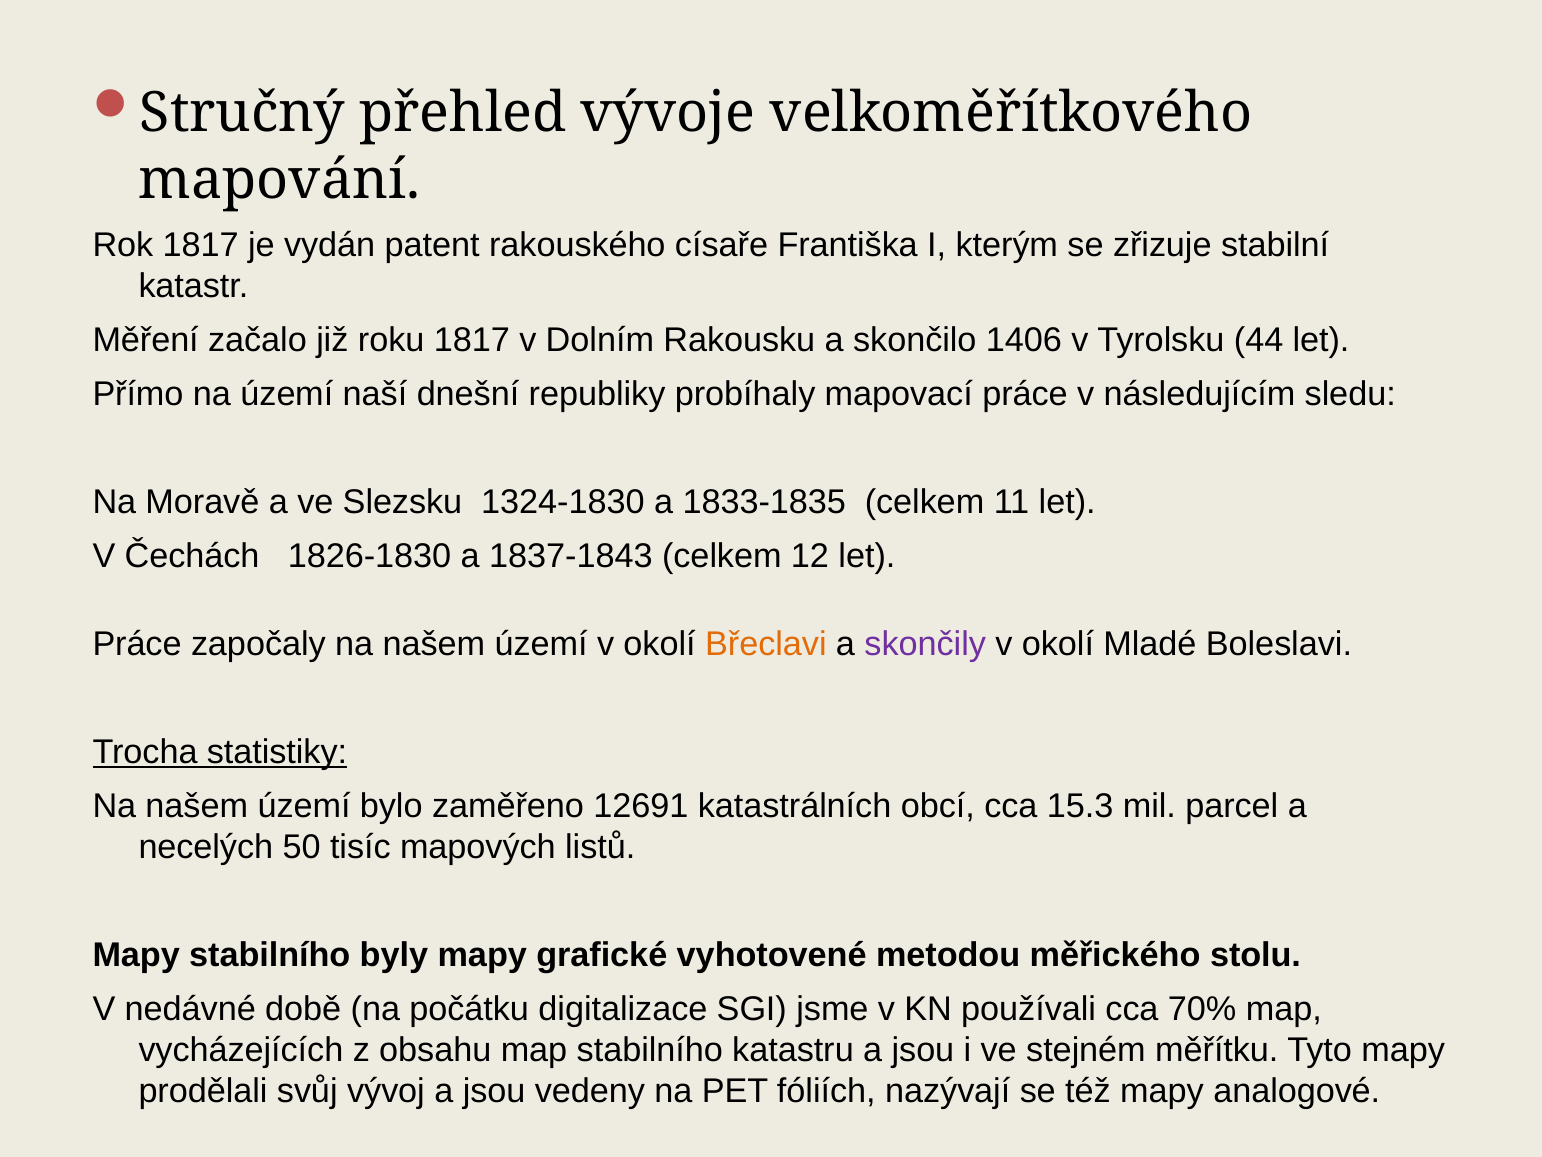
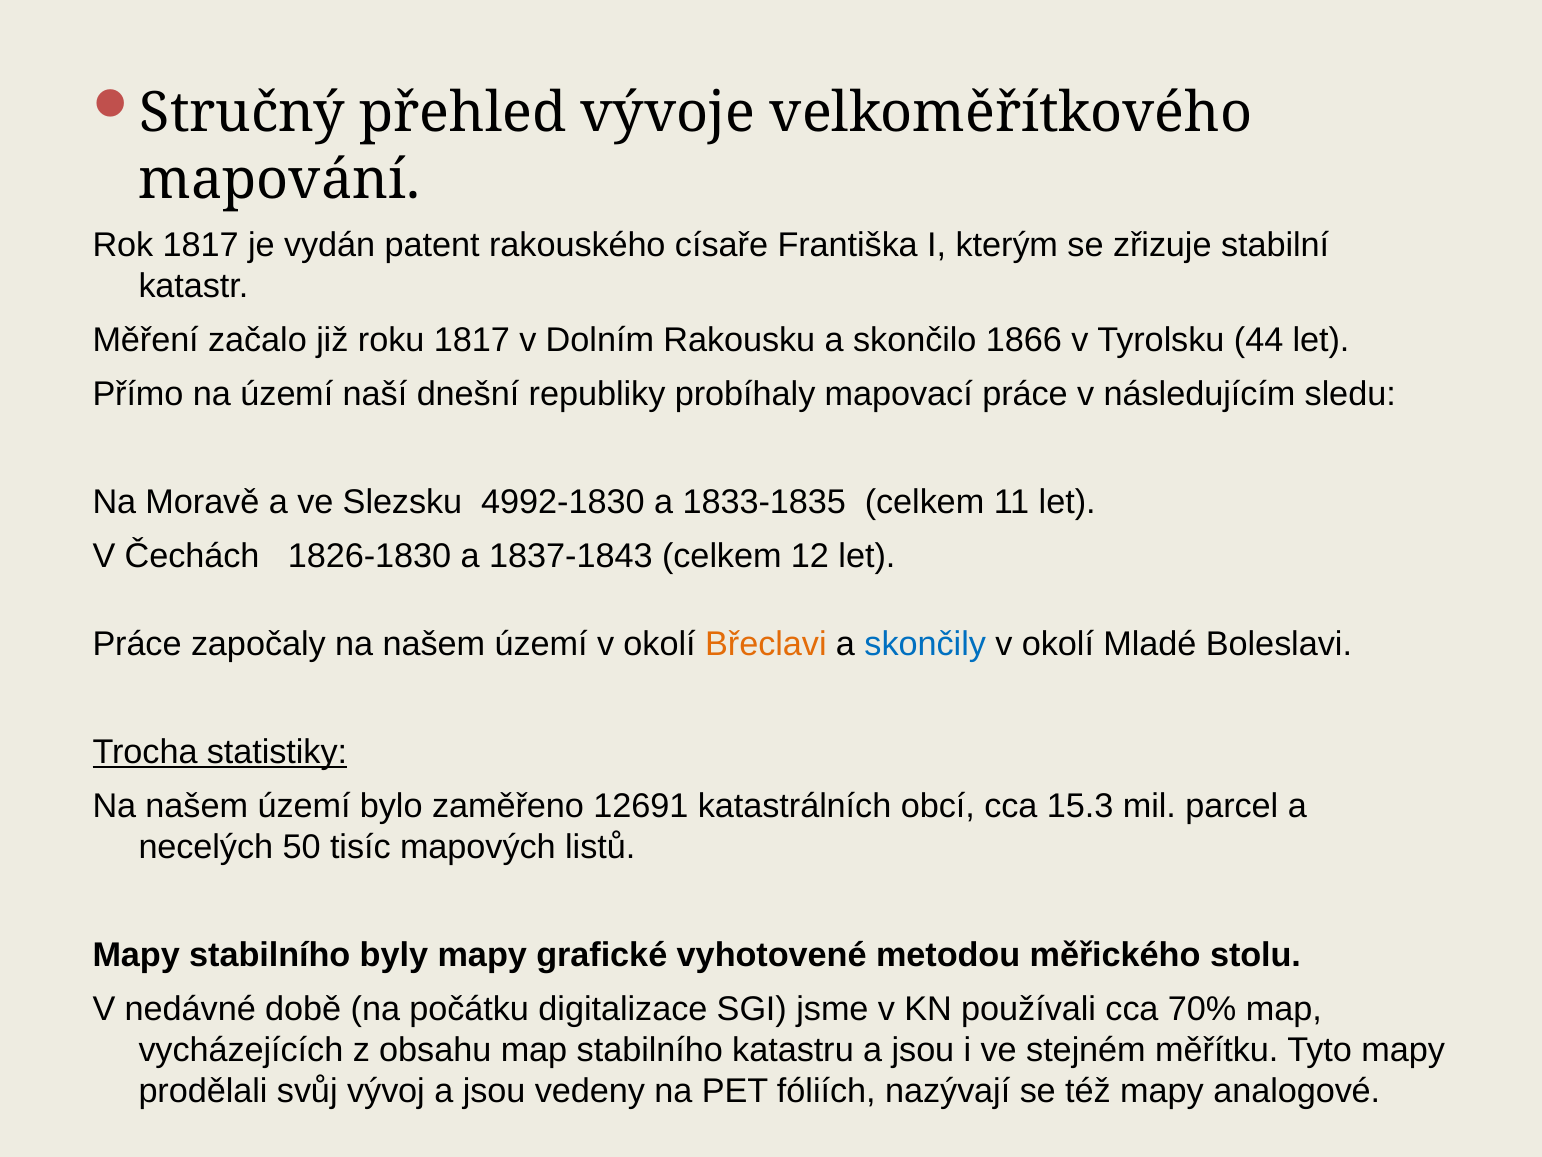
1406: 1406 -> 1866
1324-1830: 1324-1830 -> 4992-1830
skončily colour: purple -> blue
